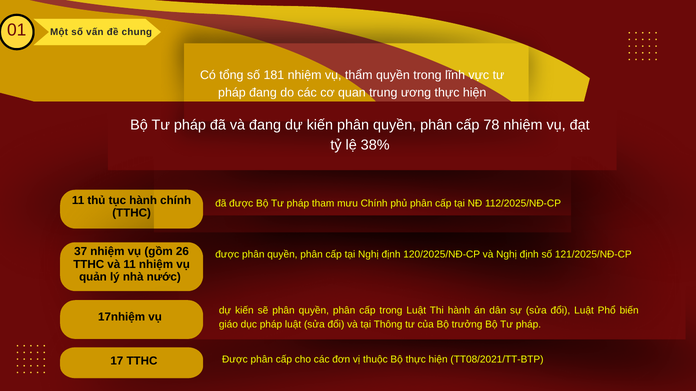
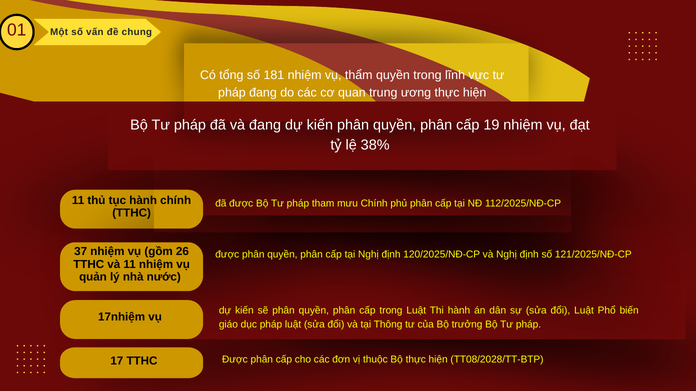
78: 78 -> 19
TT08/2021/TT-BTP: TT08/2021/TT-BTP -> TT08/2028/TT-BTP
